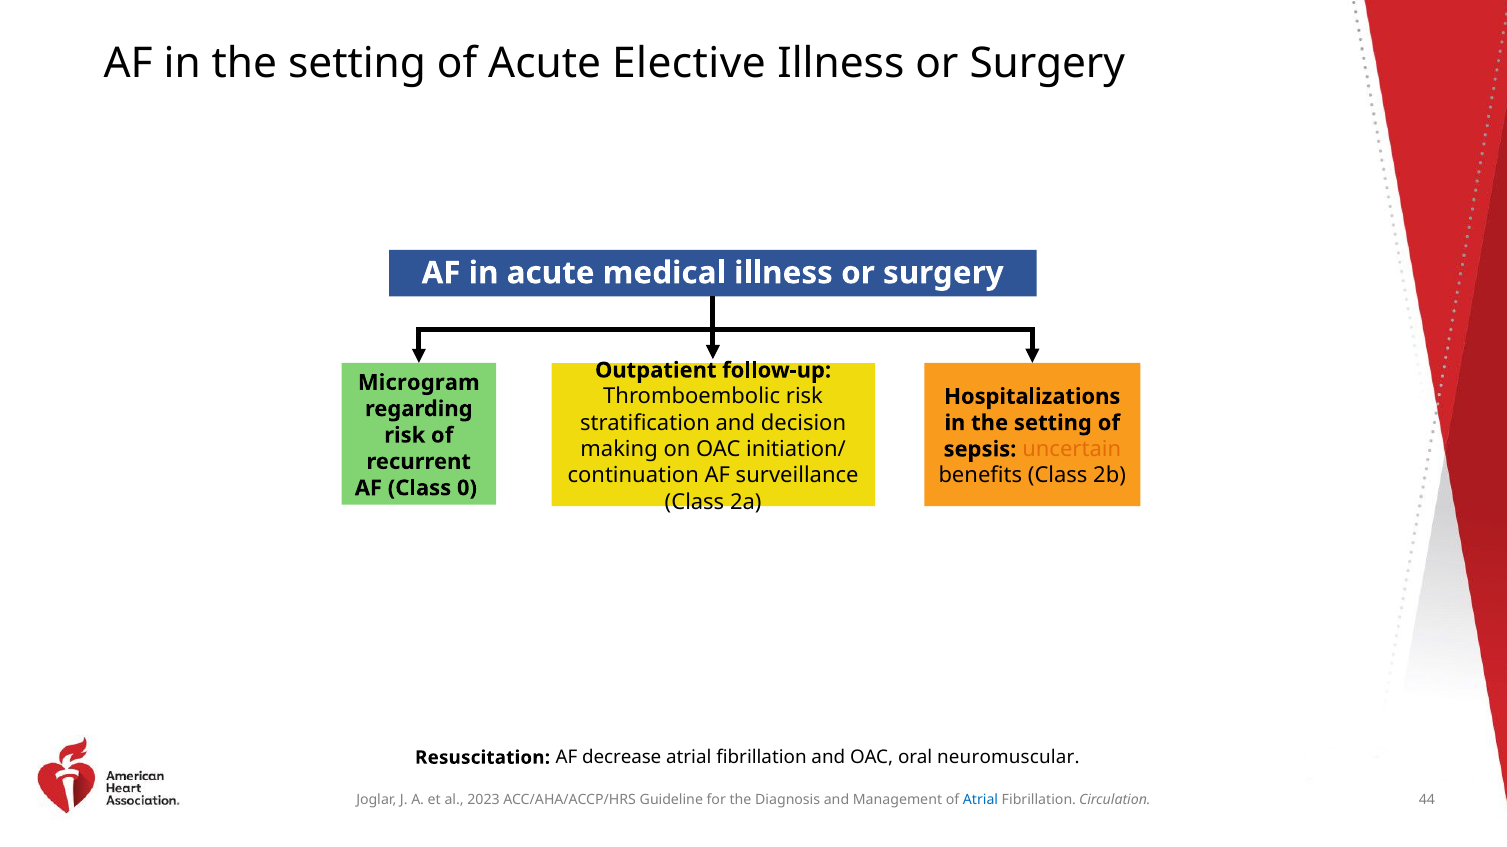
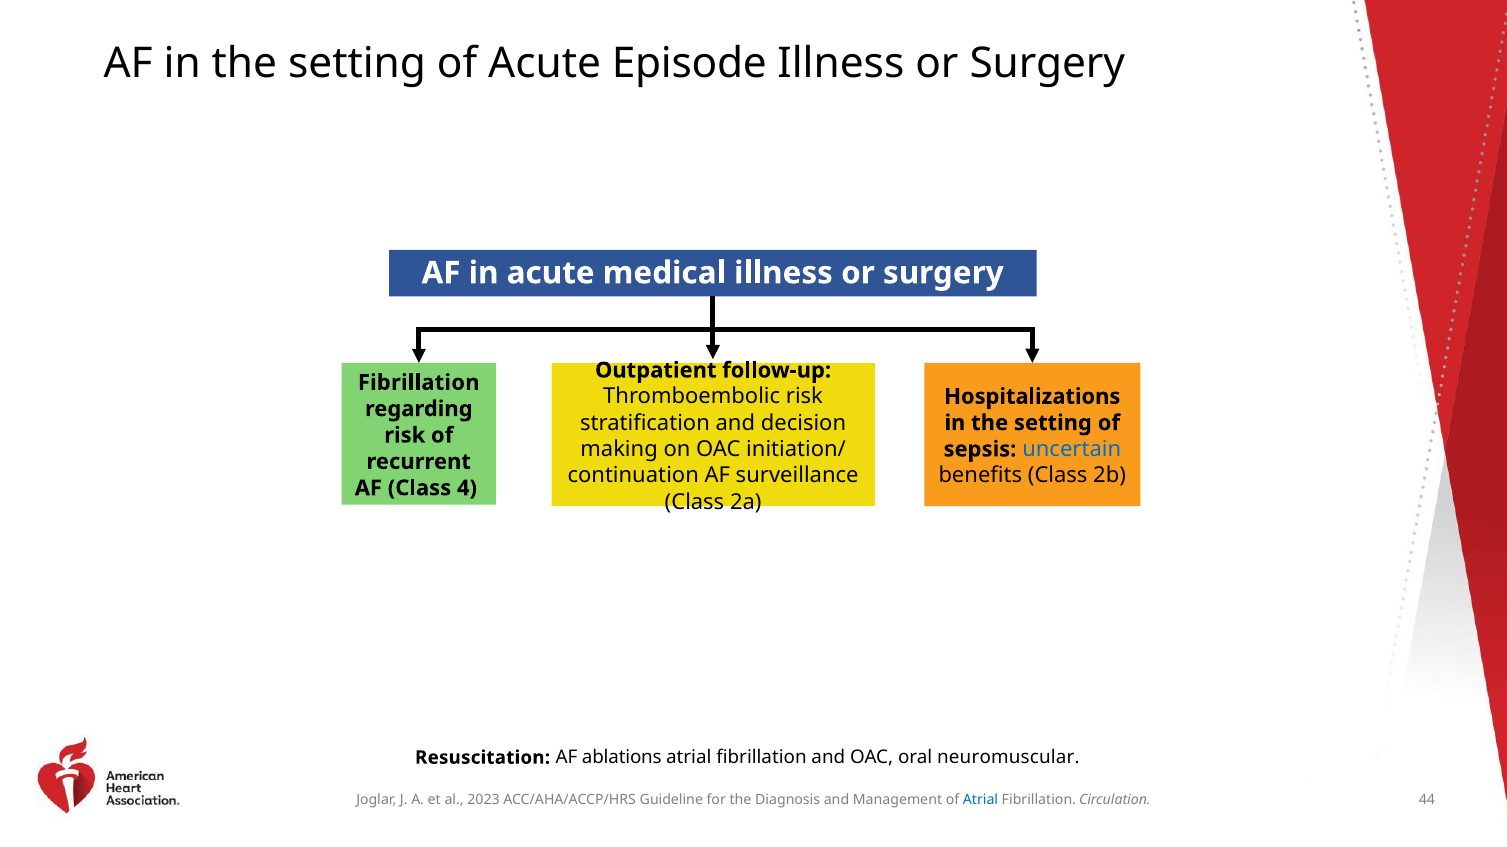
Elective: Elective -> Episode
Microgram at (419, 383): Microgram -> Fibrillation
uncertain colour: orange -> blue
0: 0 -> 4
decrease: decrease -> ablations
